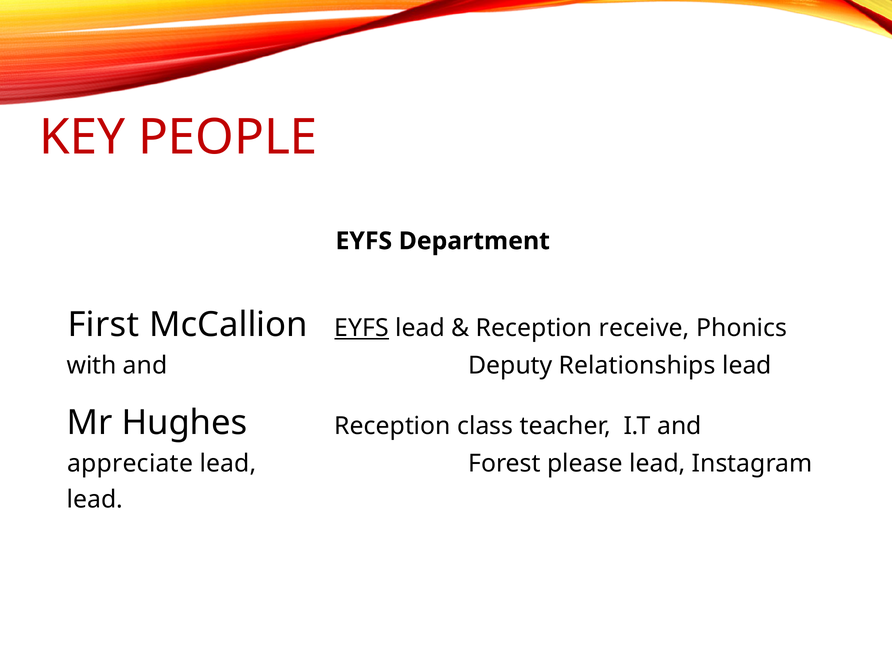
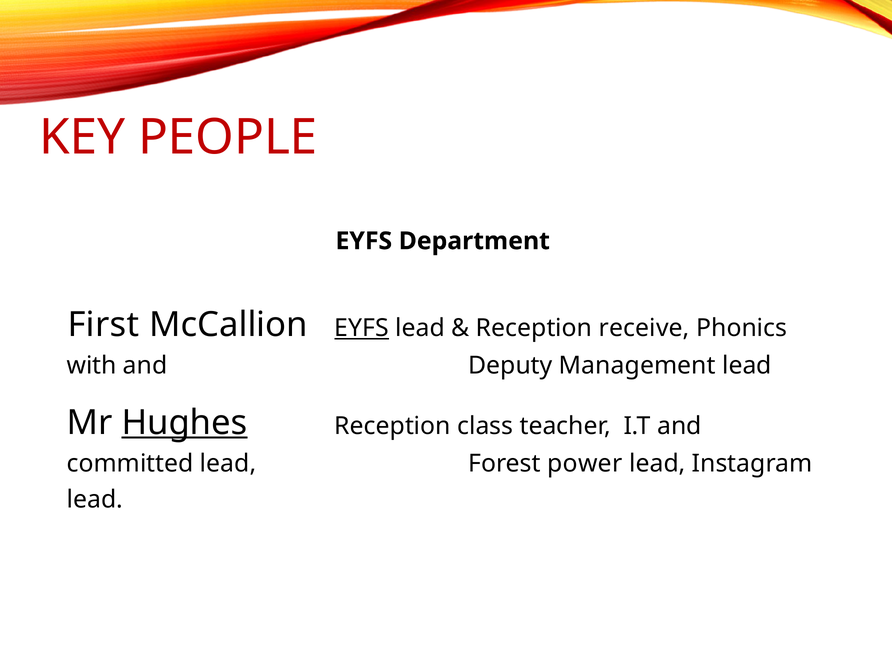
Relationships: Relationships -> Management
Hughes underline: none -> present
appreciate: appreciate -> committed
please: please -> power
